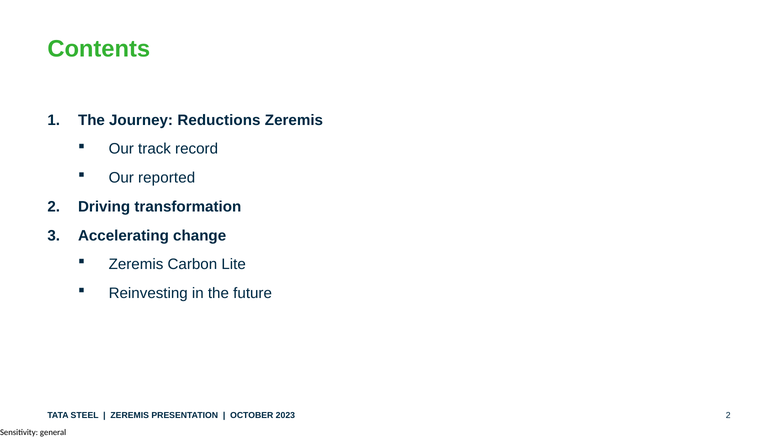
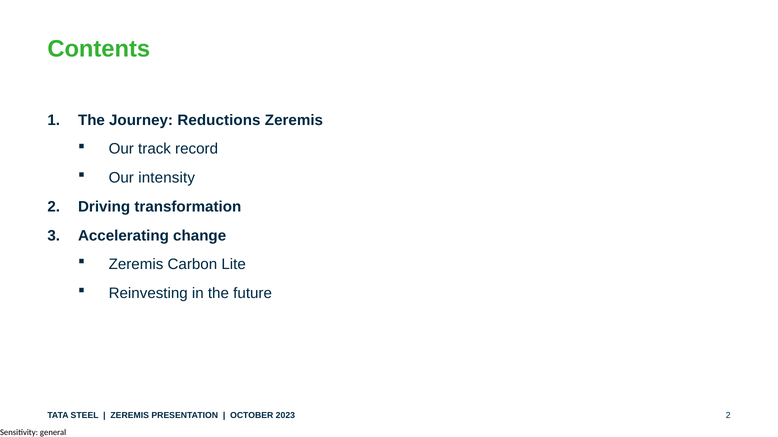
reported: reported -> intensity
